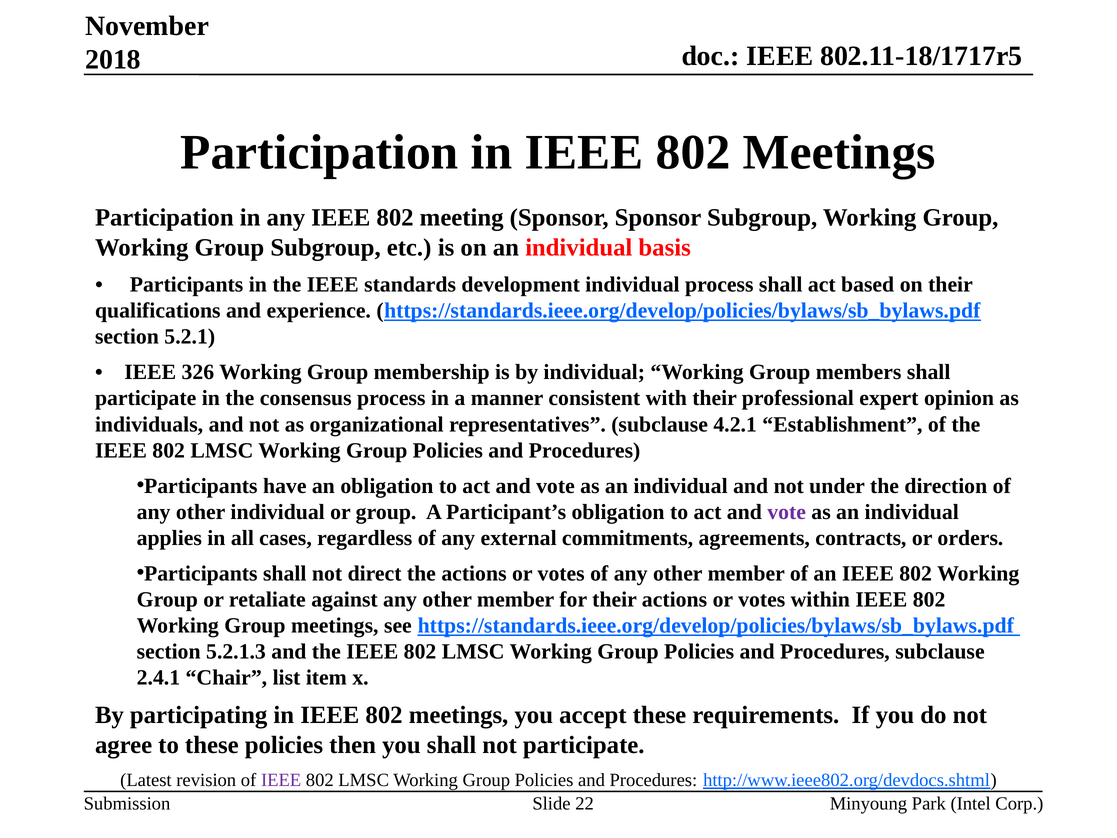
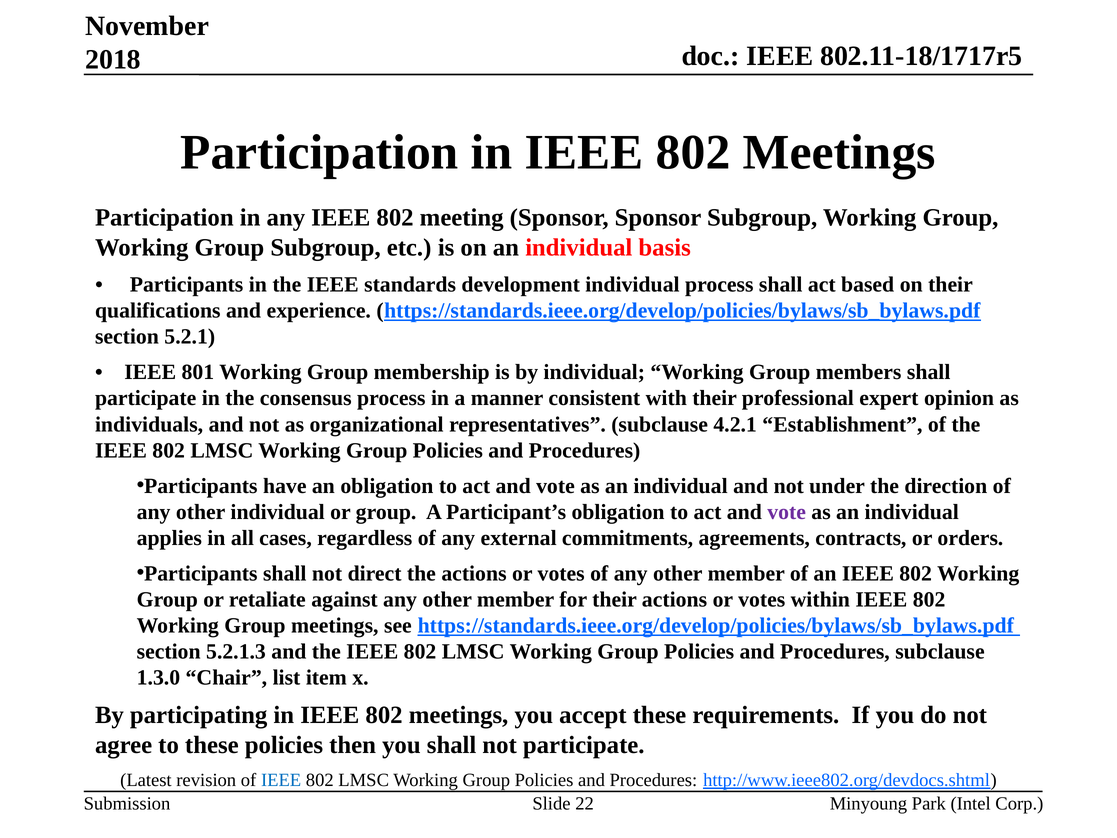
326: 326 -> 801
2.4.1: 2.4.1 -> 1.3.0
IEEE at (281, 780) colour: purple -> blue
